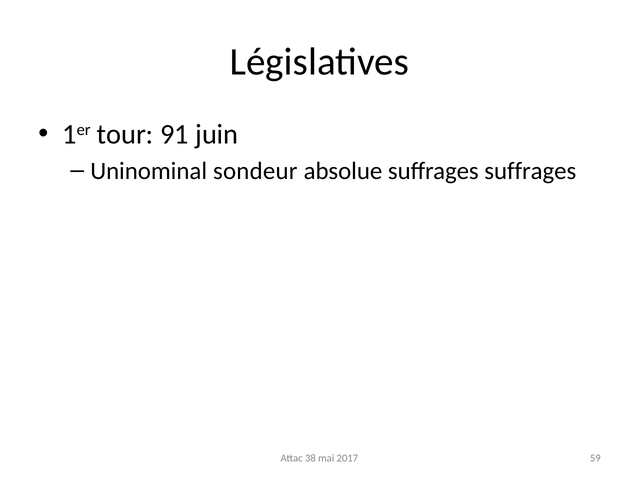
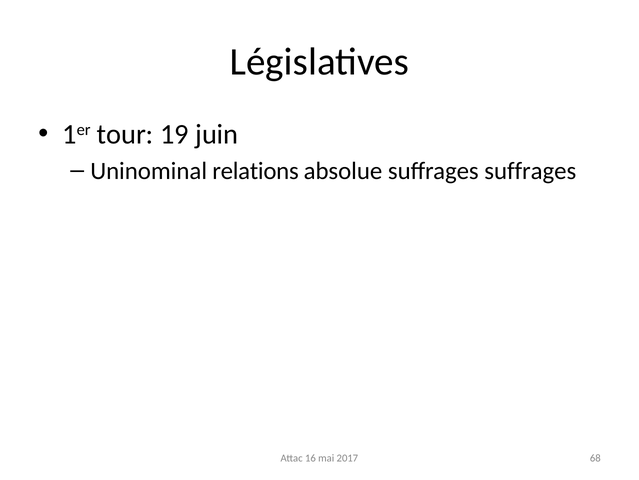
91: 91 -> 19
sondeur: sondeur -> relations
38: 38 -> 16
59: 59 -> 68
